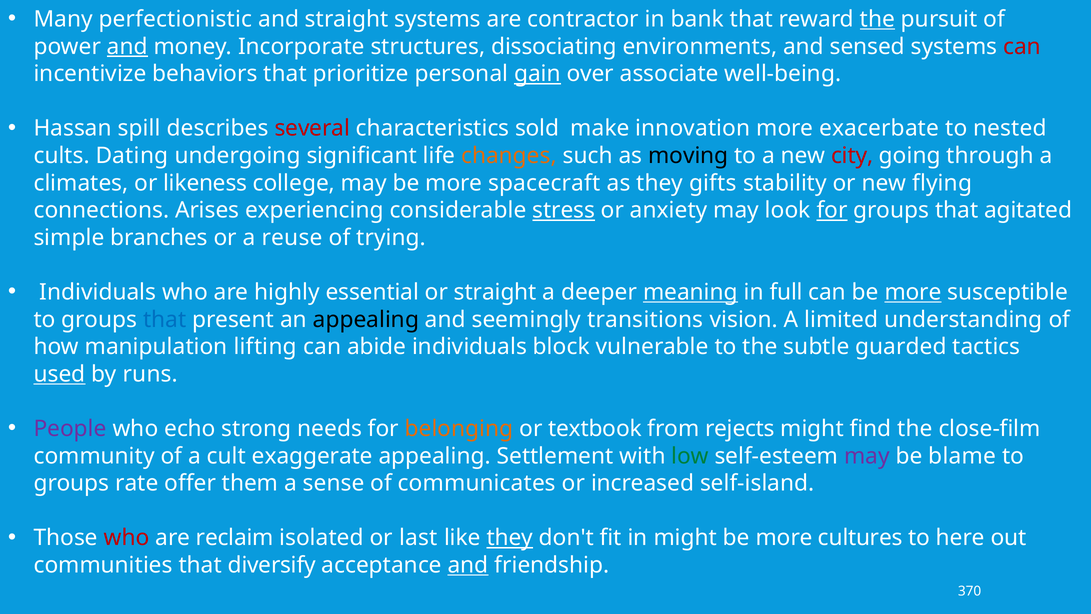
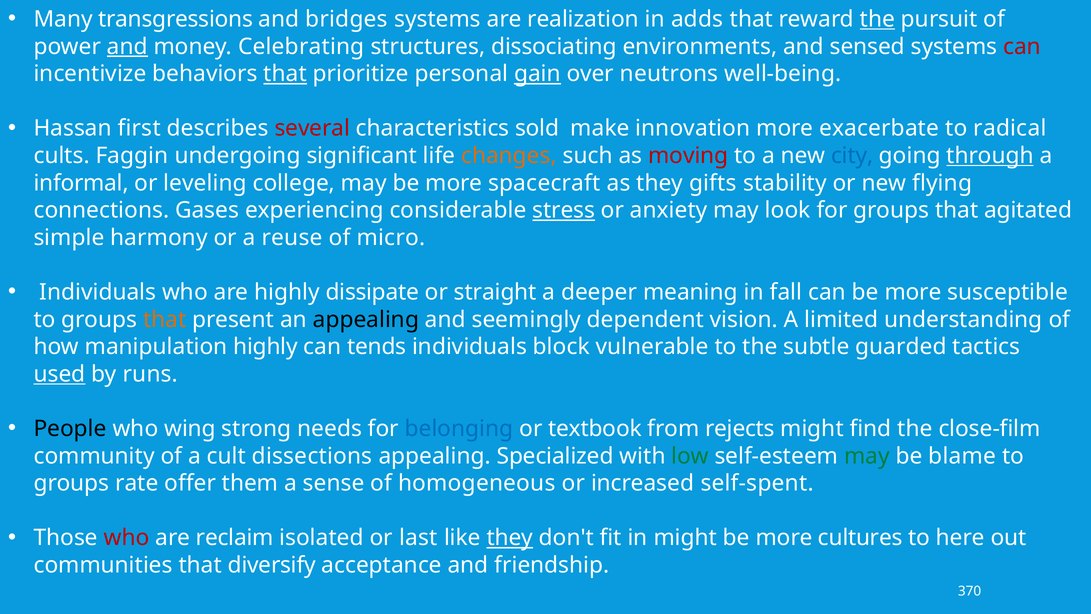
perfectionistic: perfectionistic -> transgressions
and straight: straight -> bridges
contractor: contractor -> realization
bank: bank -> adds
Incorporate: Incorporate -> Celebrating
that at (285, 74) underline: none -> present
associate: associate -> neutrons
spill: spill -> first
nested: nested -> radical
Dating: Dating -> Faggin
moving colour: black -> red
city colour: red -> blue
through underline: none -> present
climates: climates -> informal
likeness: likeness -> leveling
Arises: Arises -> Gases
for at (832, 210) underline: present -> none
branches: branches -> harmony
trying: trying -> micro
essential: essential -> dissipate
meaning underline: present -> none
full: full -> fall
more at (913, 292) underline: present -> none
that at (165, 319) colour: blue -> orange
transitions: transitions -> dependent
manipulation lifting: lifting -> highly
abide: abide -> tends
People colour: purple -> black
echo: echo -> wing
belonging colour: orange -> blue
exaggerate: exaggerate -> dissections
Settlement: Settlement -> Specialized
may at (867, 456) colour: purple -> green
communicates: communicates -> homogeneous
self-island: self-island -> self-spent
and at (468, 565) underline: present -> none
